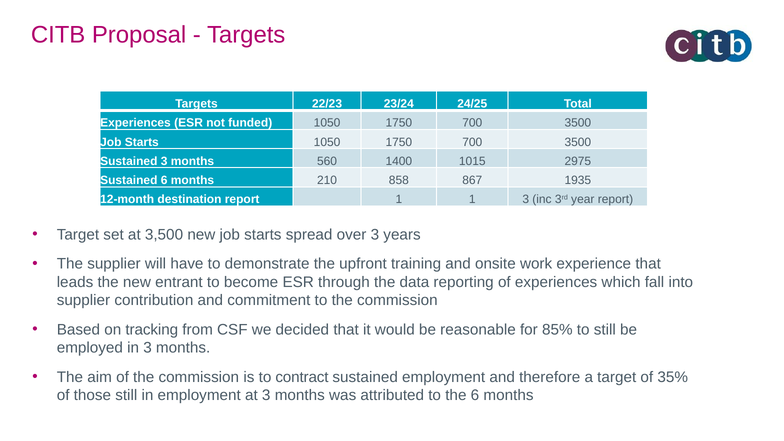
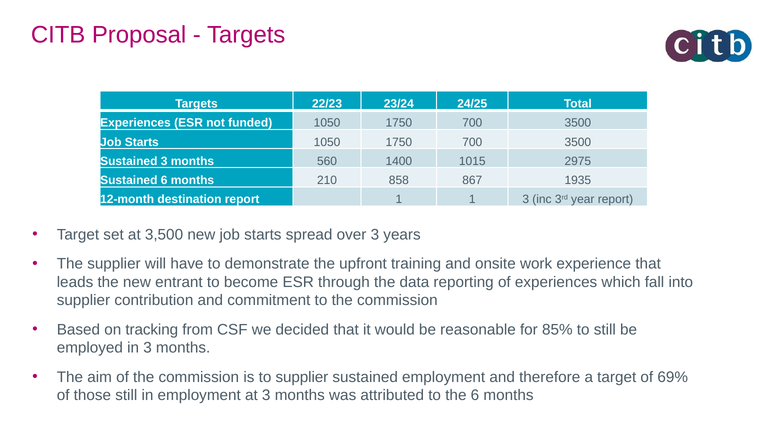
to contract: contract -> supplier
35%: 35% -> 69%
